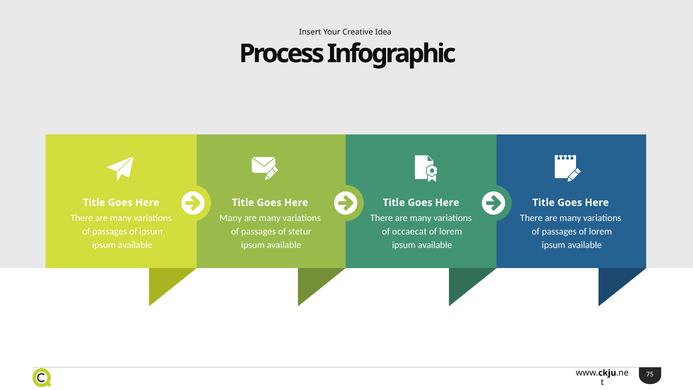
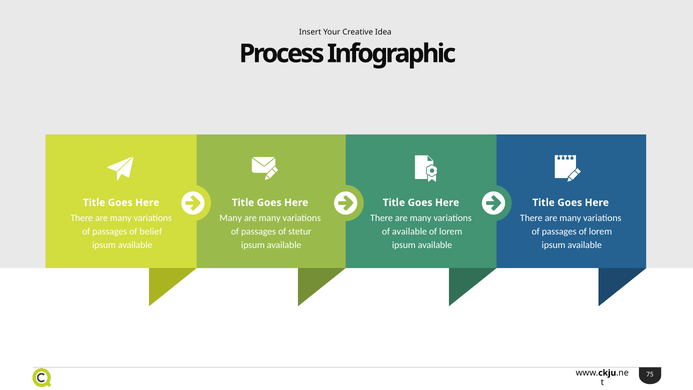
of ipsum: ipsum -> belief
of occaecat: occaecat -> available
